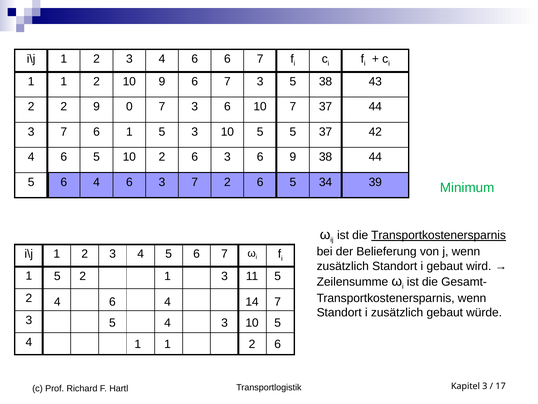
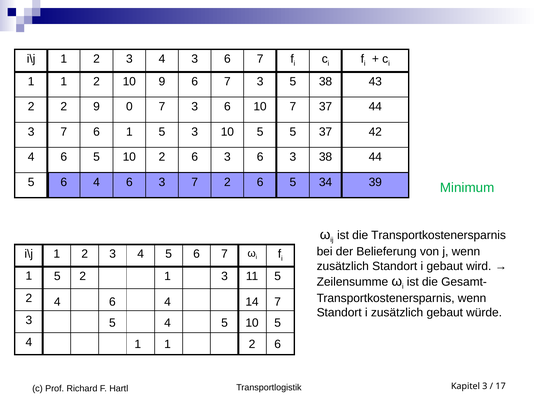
2 3 4 6: 6 -> 3
3 6 9: 9 -> 3
Transportkostenersparnis at (439, 235) underline: present -> none
3 at (225, 323): 3 -> 5
